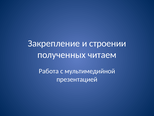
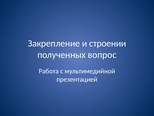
читаем: читаем -> вопрос
